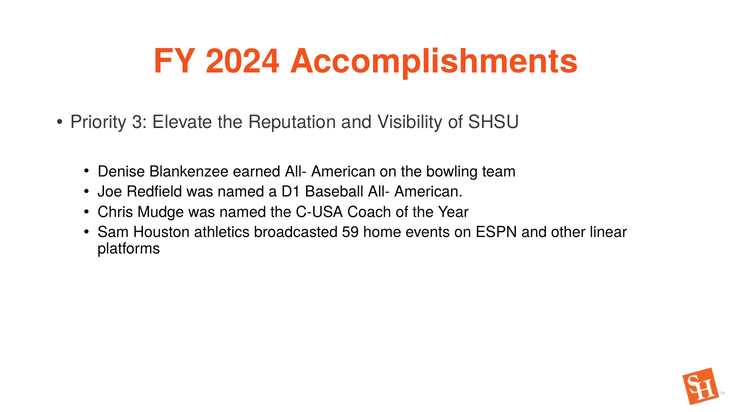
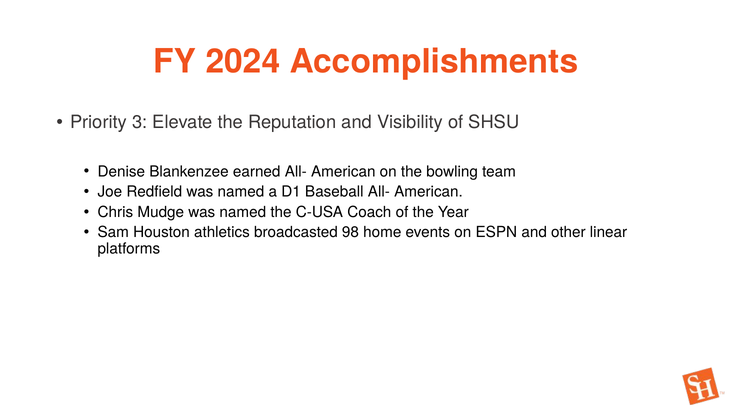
59: 59 -> 98
